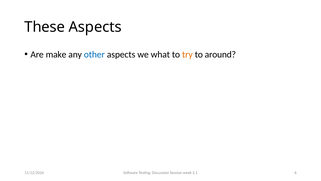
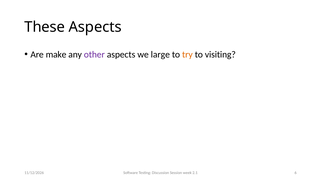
other colour: blue -> purple
what: what -> large
around: around -> visiting
